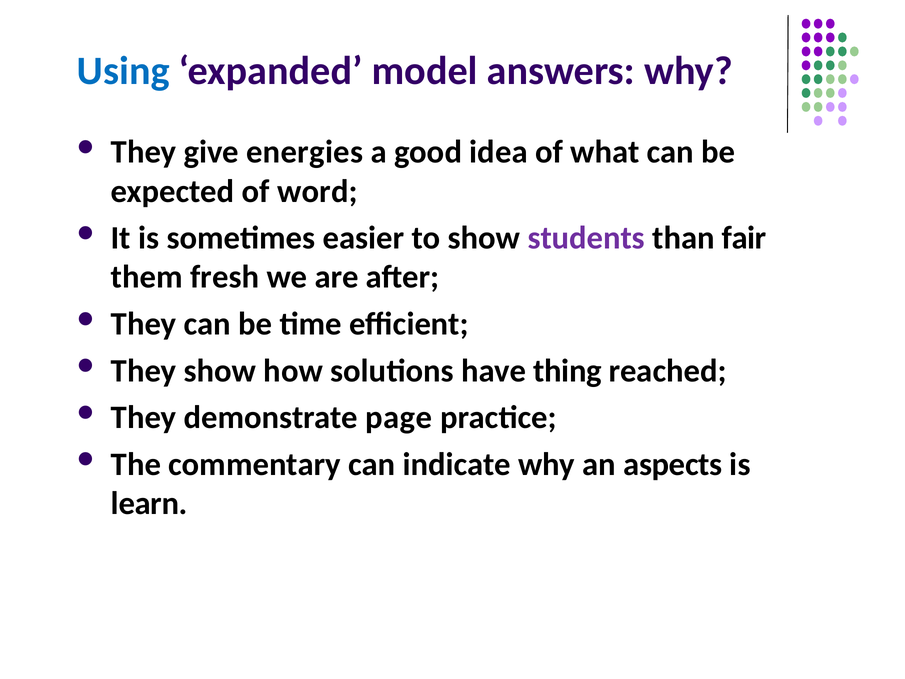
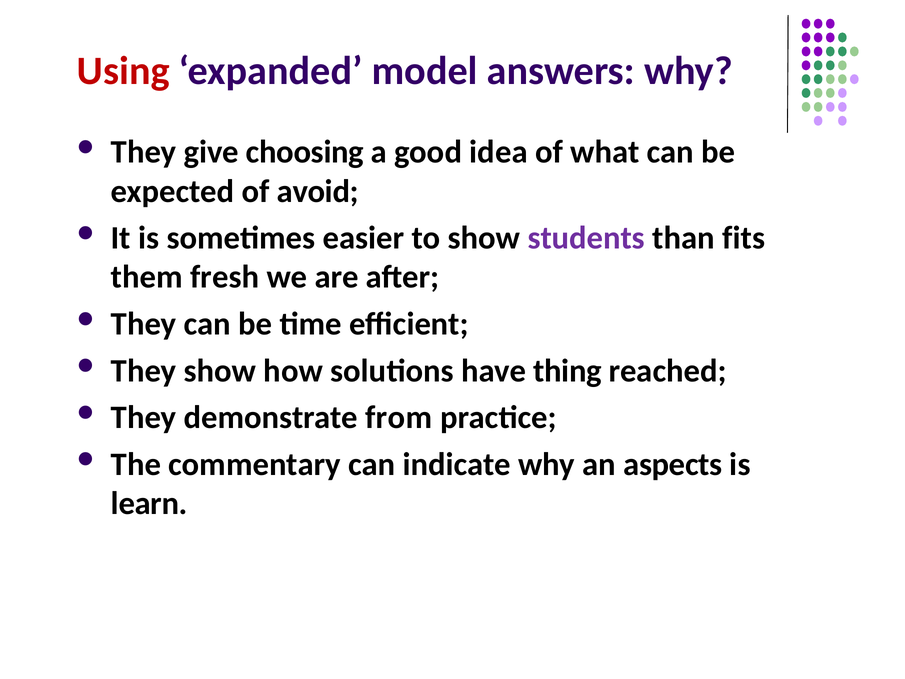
Using colour: blue -> red
energies: energies -> choosing
word: word -> avoid
fair: fair -> fits
page: page -> from
